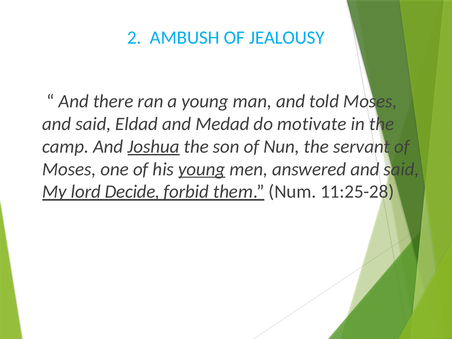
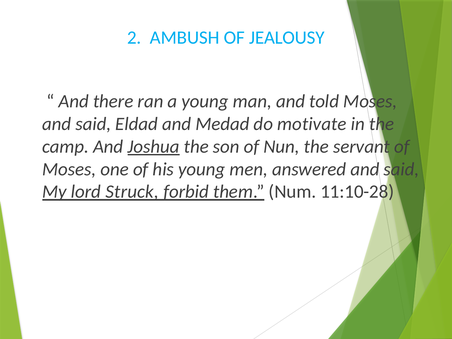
young at (202, 169) underline: present -> none
Decide: Decide -> Struck
11:25-28: 11:25-28 -> 11:10-28
